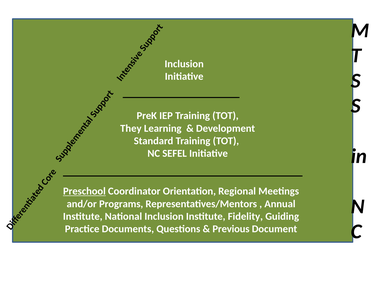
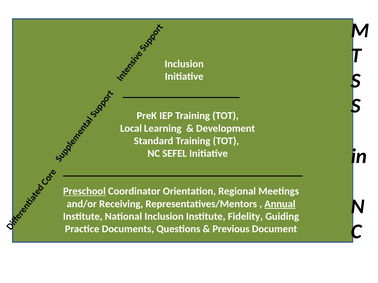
They: They -> Local
Programs: Programs -> Receiving
Annual underline: none -> present
